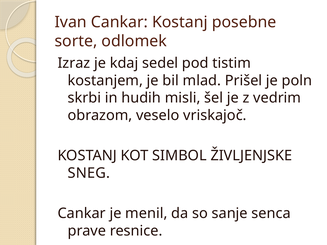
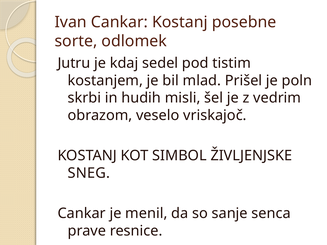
Izraz: Izraz -> Jutru
